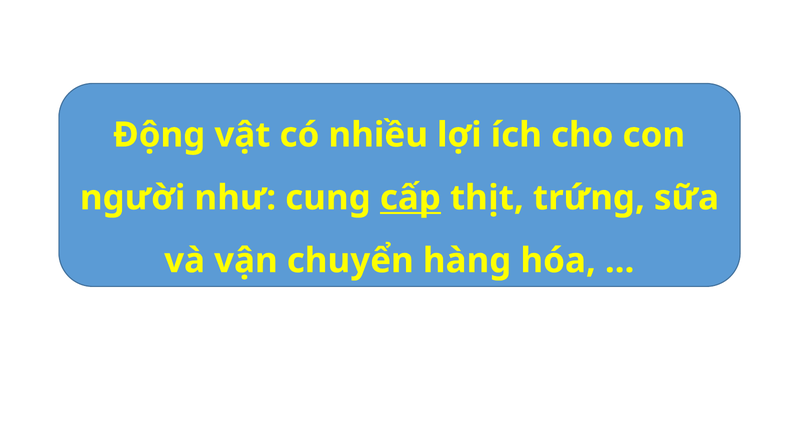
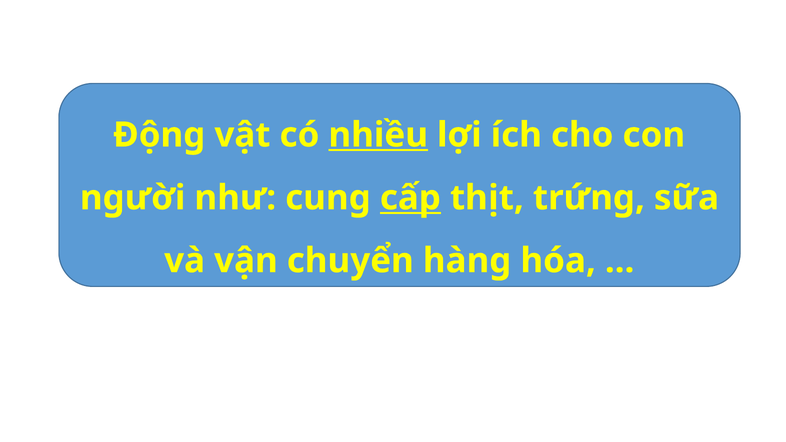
nhiều underline: none -> present
